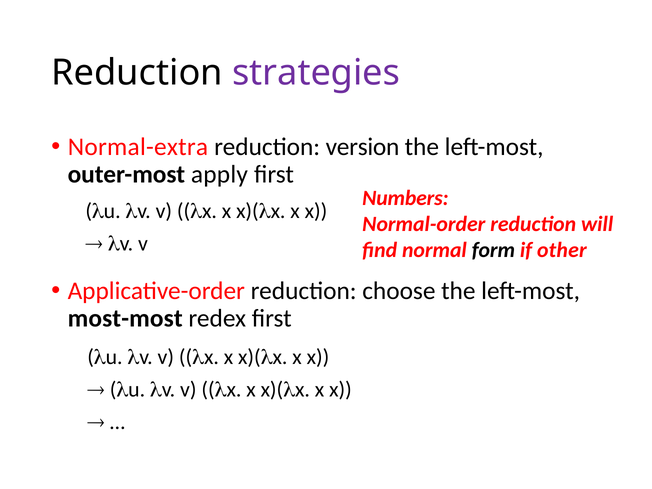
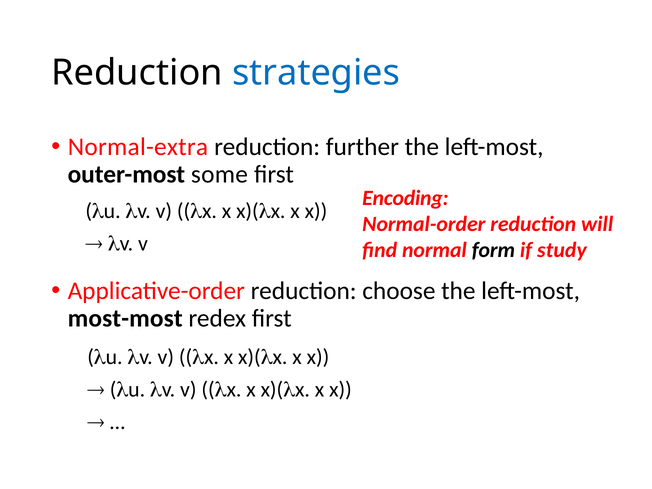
strategies colour: purple -> blue
version: version -> further
apply: apply -> some
Numbers: Numbers -> Encoding
other: other -> study
